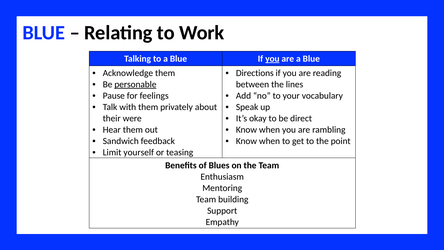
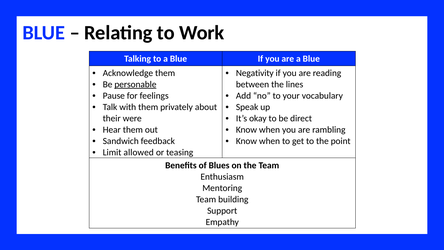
you at (272, 59) underline: present -> none
Directions: Directions -> Negativity
yourself: yourself -> allowed
